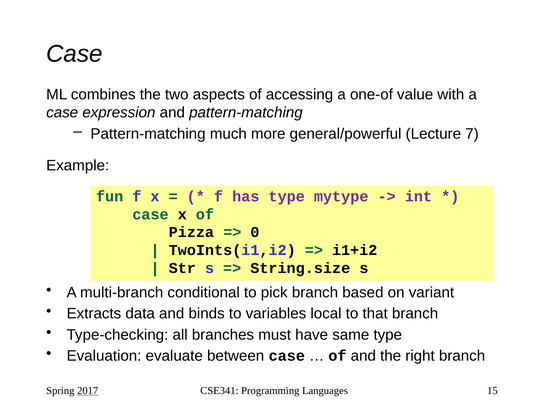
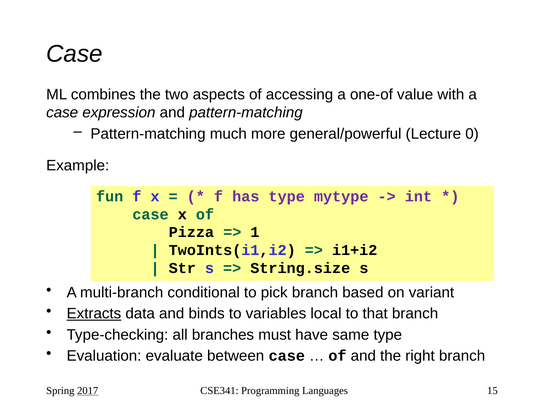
7: 7 -> 0
0: 0 -> 1
Extracts underline: none -> present
